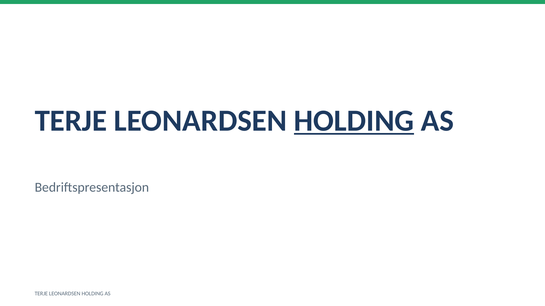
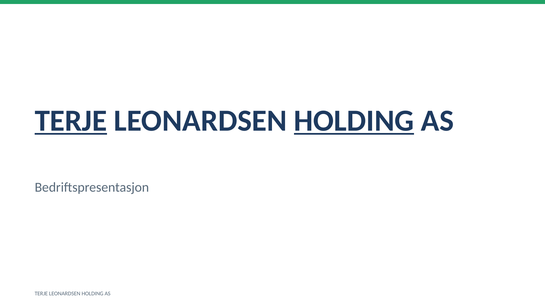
TERJE at (71, 121) underline: none -> present
